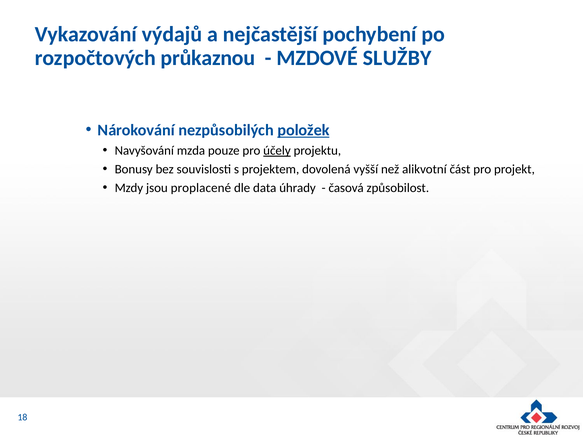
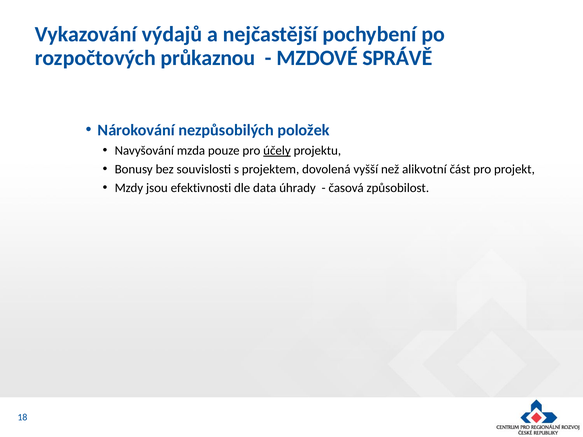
SLUŽBY: SLUŽBY -> SPRÁVĚ
položek underline: present -> none
proplacené: proplacené -> efektivnosti
